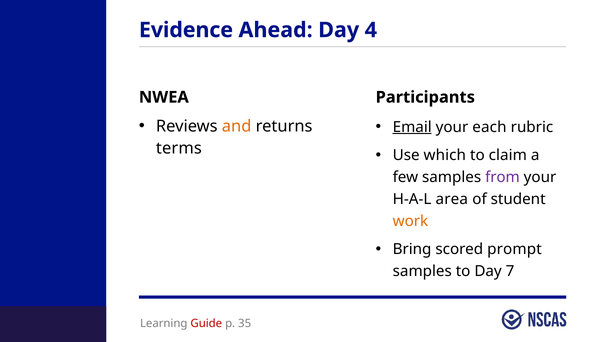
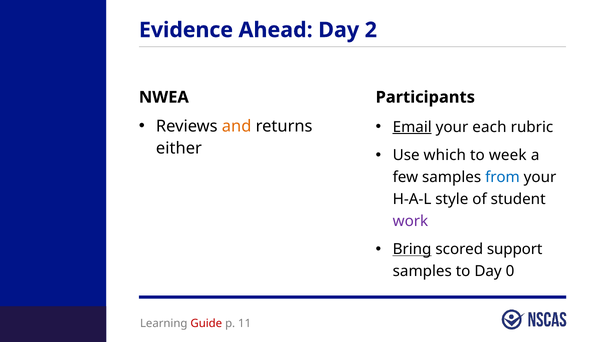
4: 4 -> 2
terms: terms -> either
claim: claim -> week
from colour: purple -> blue
area: area -> style
work colour: orange -> purple
Bring underline: none -> present
prompt: prompt -> support
7: 7 -> 0
35: 35 -> 11
